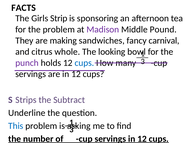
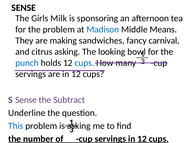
FACTS at (24, 8): FACTS -> SENSE
Strip: Strip -> Milk
Madison colour: purple -> blue
Pound: Pound -> Means
citrus whole: whole -> asking
punch colour: purple -> blue
S Strips: Strips -> Sense
